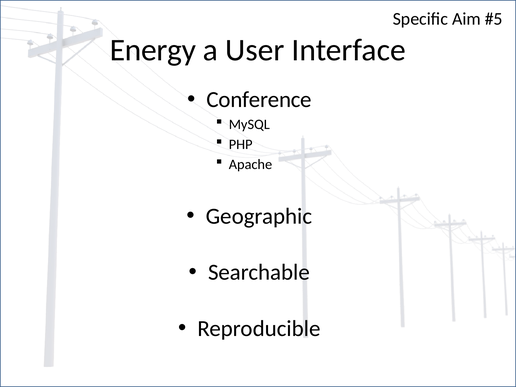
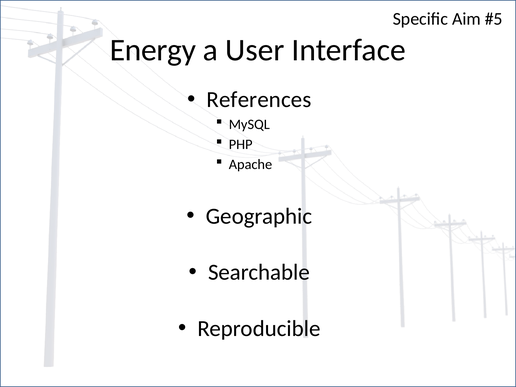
Conference: Conference -> References
